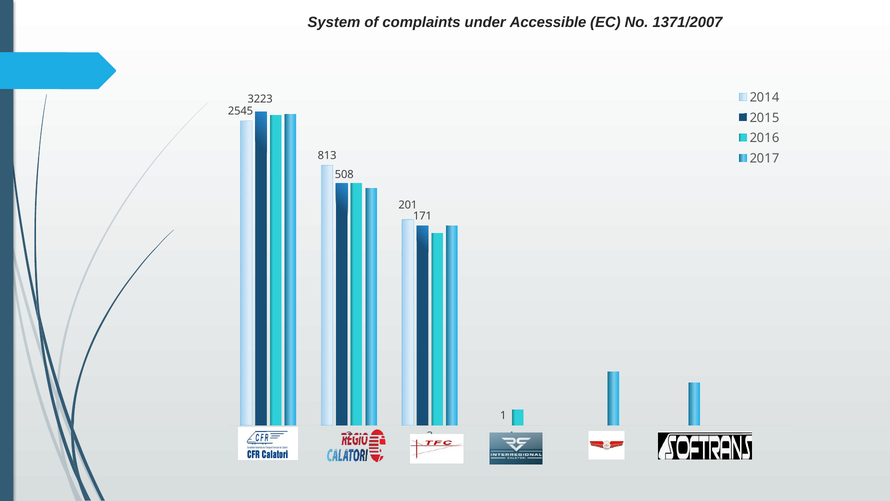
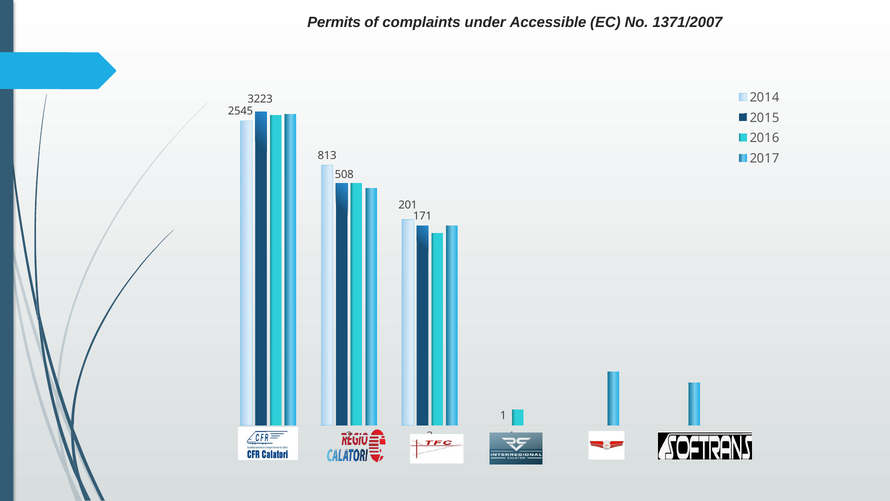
System: System -> Permits
